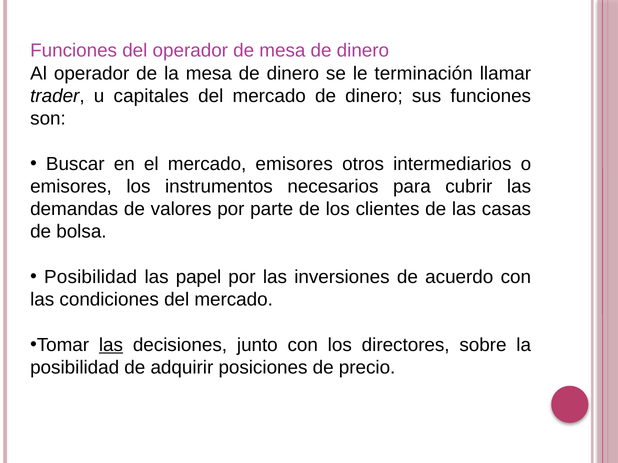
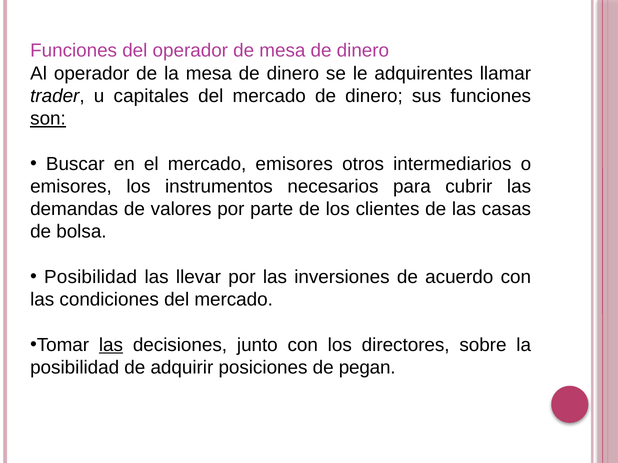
terminación: terminación -> adquirentes
son underline: none -> present
papel: papel -> llevar
precio: precio -> pegan
